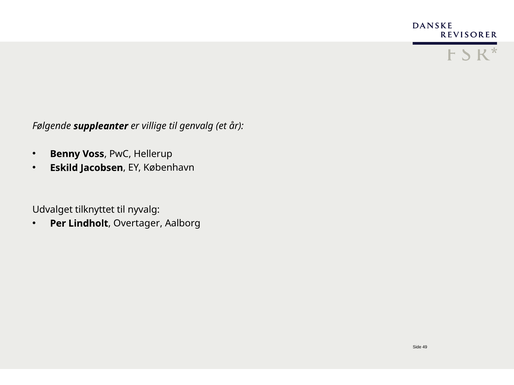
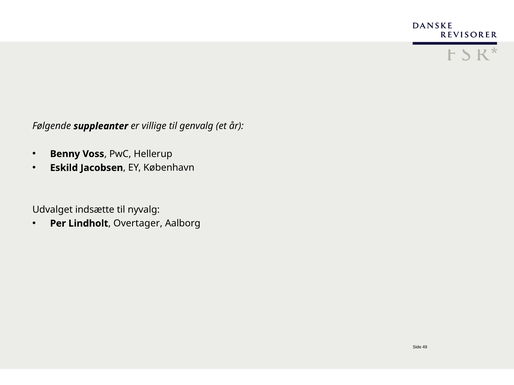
tilknyttet: tilknyttet -> indsætte
